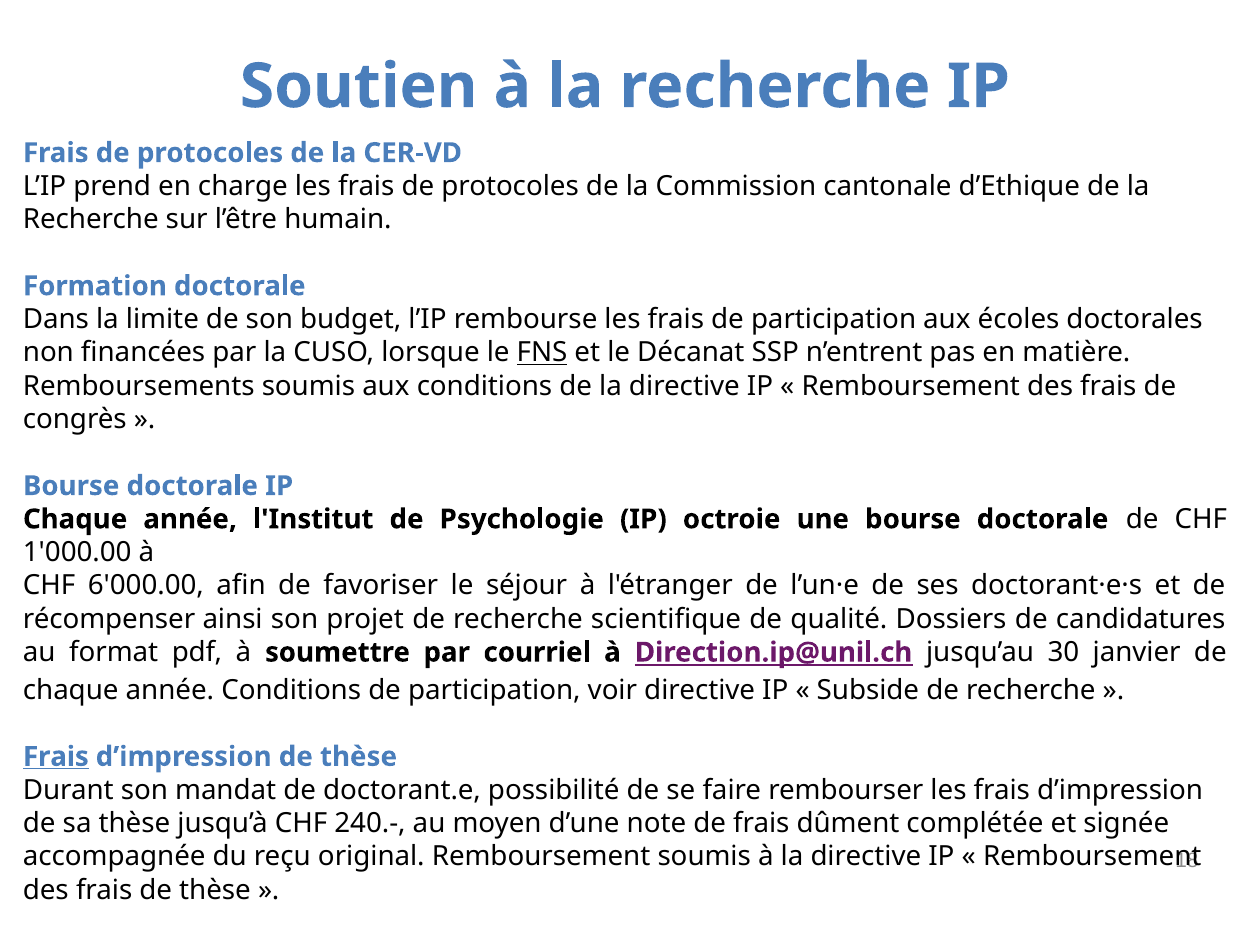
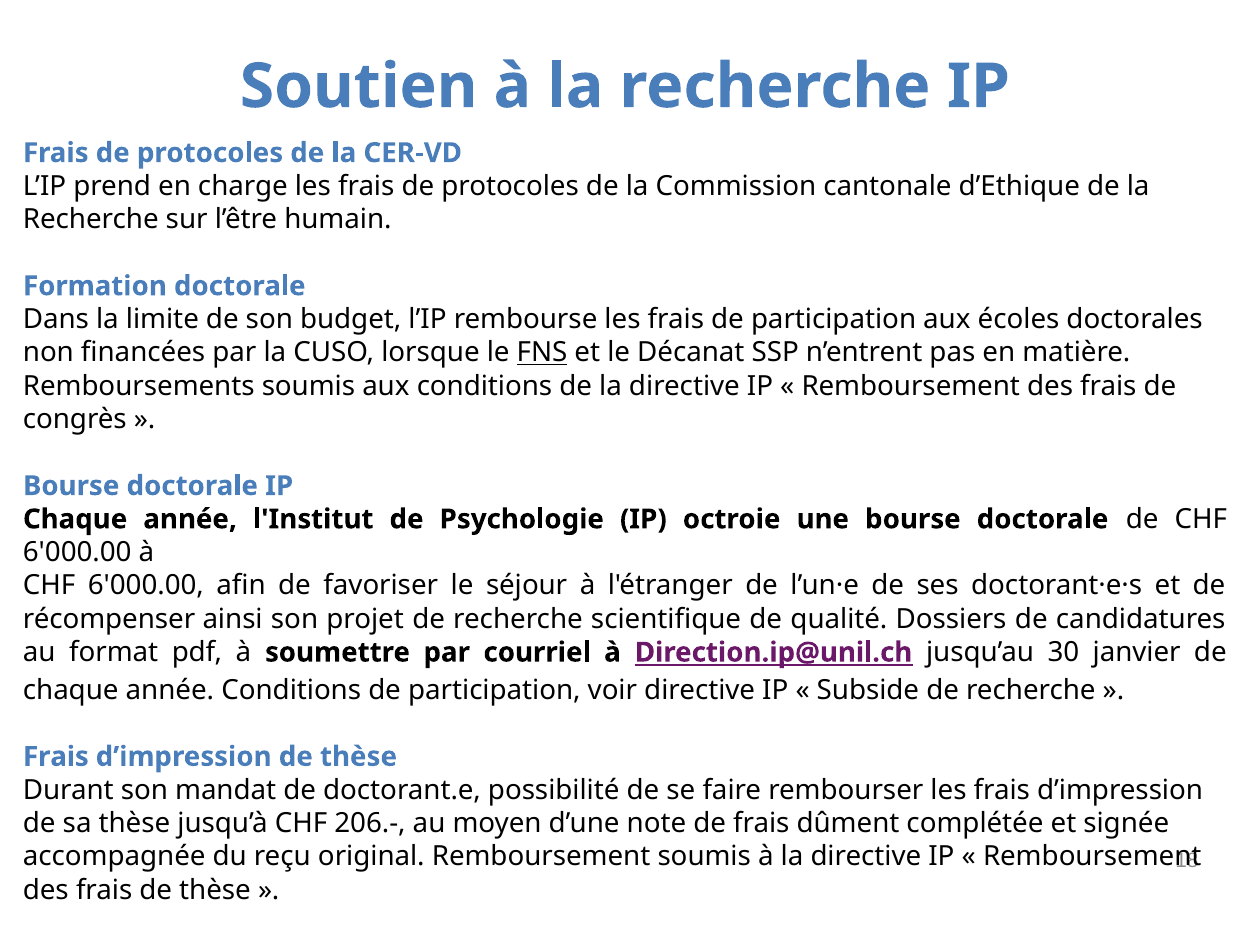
1'000.00 at (77, 553): 1'000.00 -> 6'000.00
Frais at (56, 757) underline: present -> none
240.-: 240.- -> 206.-
